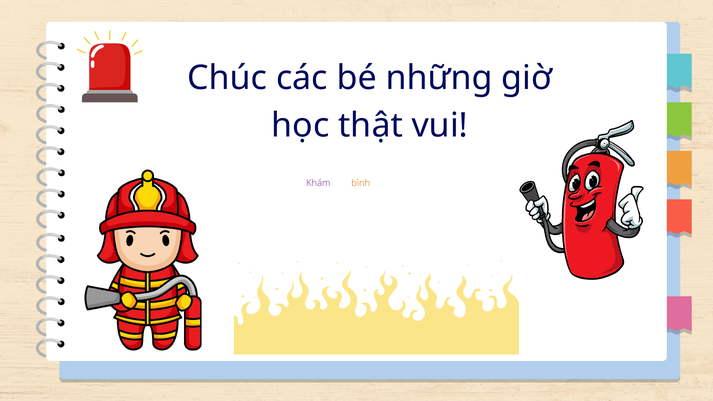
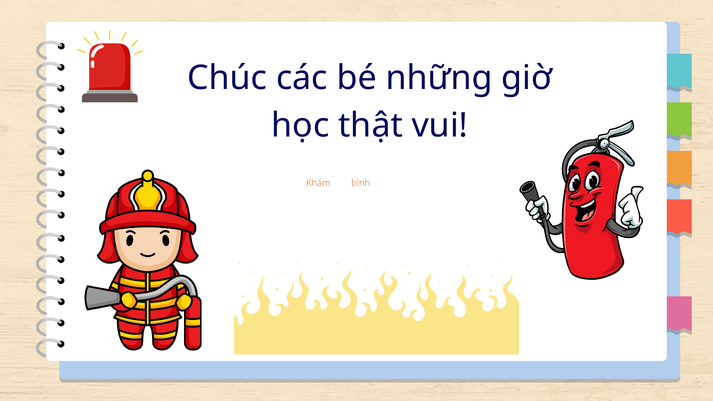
Khám colour: purple -> orange
